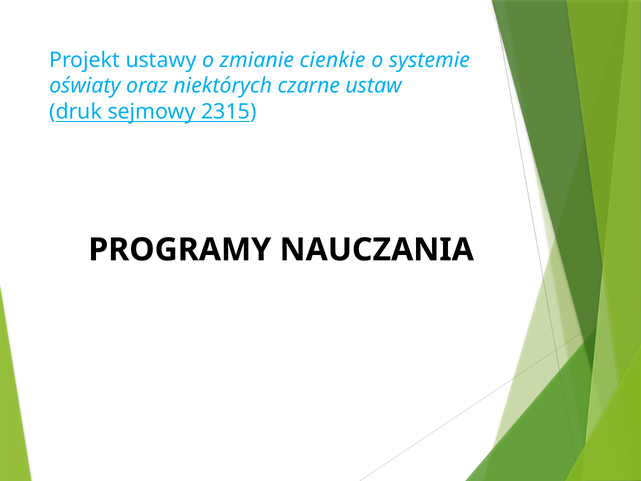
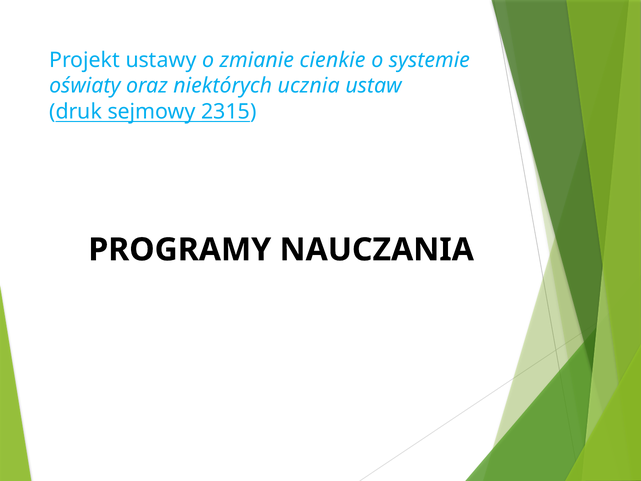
czarne: czarne -> ucznia
